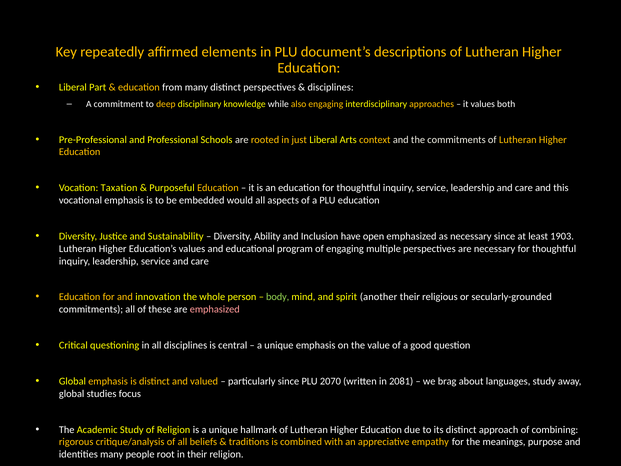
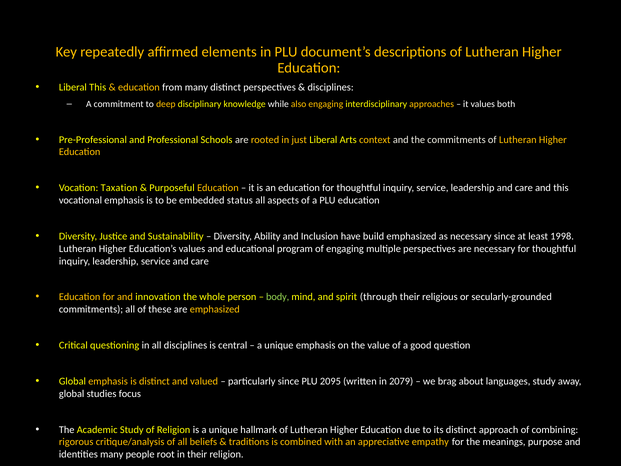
Liberal Part: Part -> This
would: would -> status
open: open -> build
1903: 1903 -> 1998
another: another -> through
emphasized at (215, 309) colour: pink -> yellow
2070: 2070 -> 2095
2081: 2081 -> 2079
